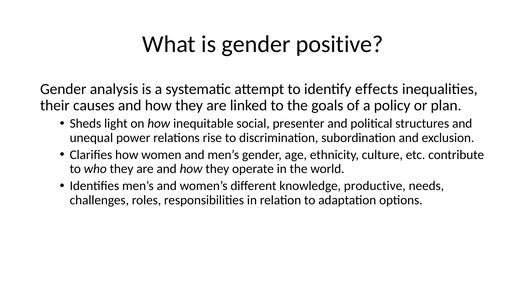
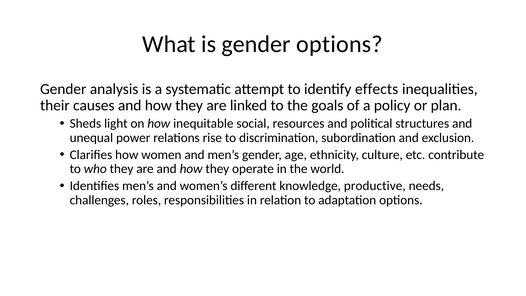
gender positive: positive -> options
presenter: presenter -> resources
